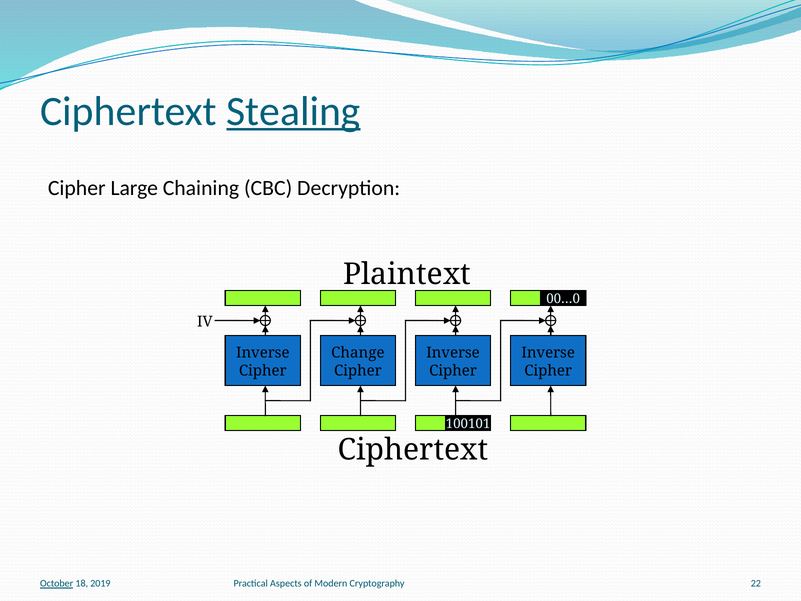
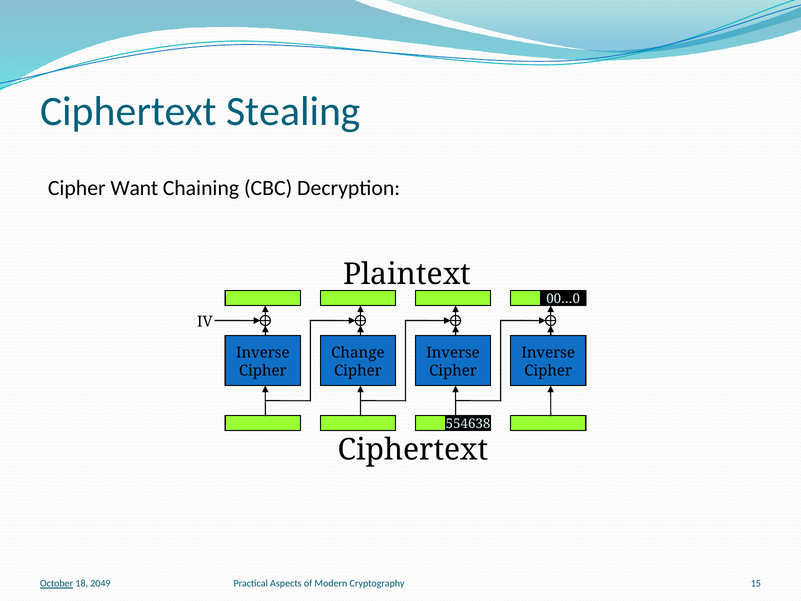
Stealing underline: present -> none
Large: Large -> Want
100101: 100101 -> 554638
22: 22 -> 15
2019: 2019 -> 2049
